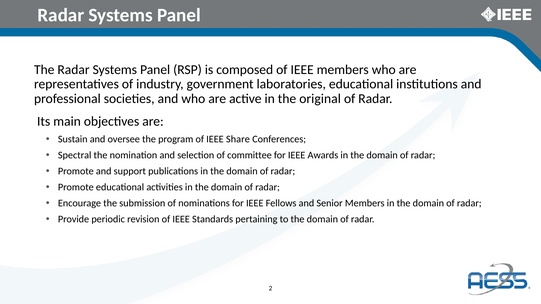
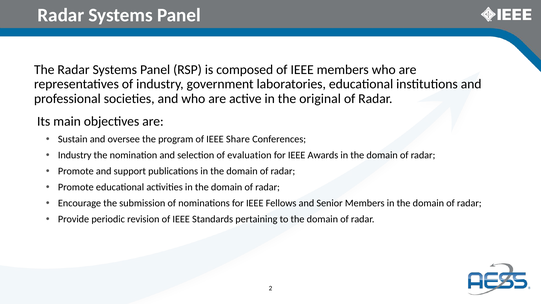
Spectral at (75, 155): Spectral -> Industry
committee: committee -> evaluation
